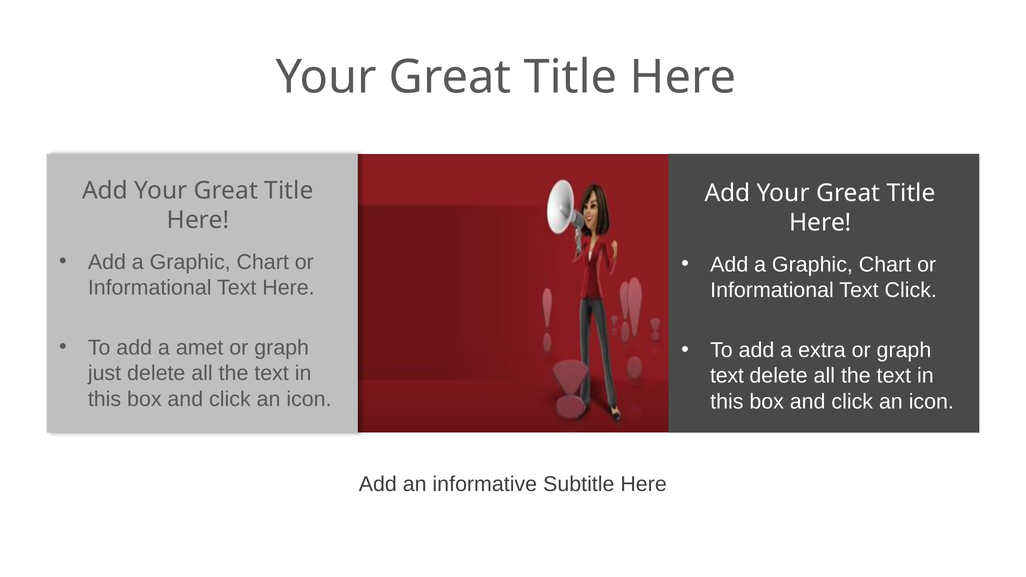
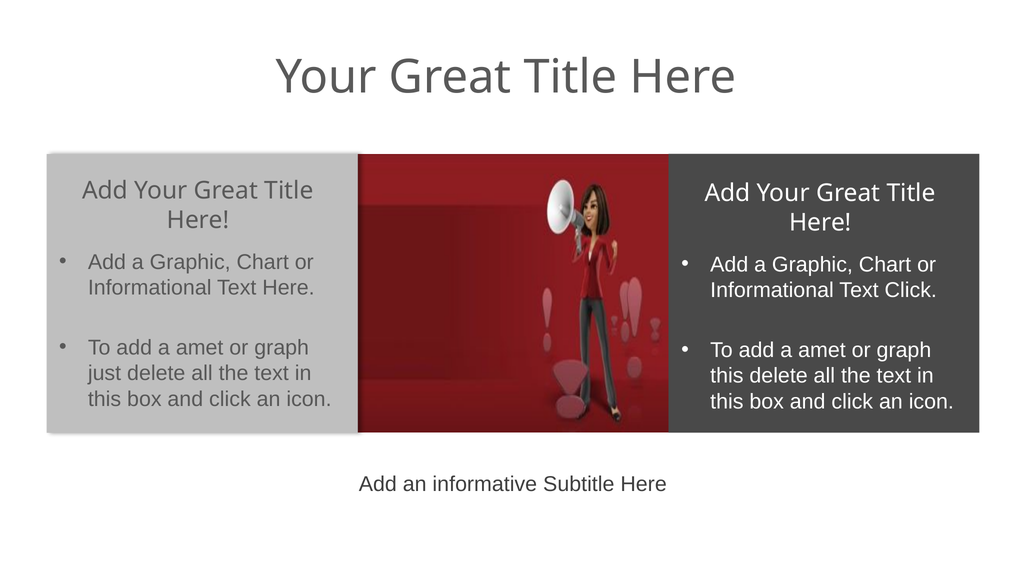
extra at (822, 350): extra -> amet
text at (727, 376): text -> this
